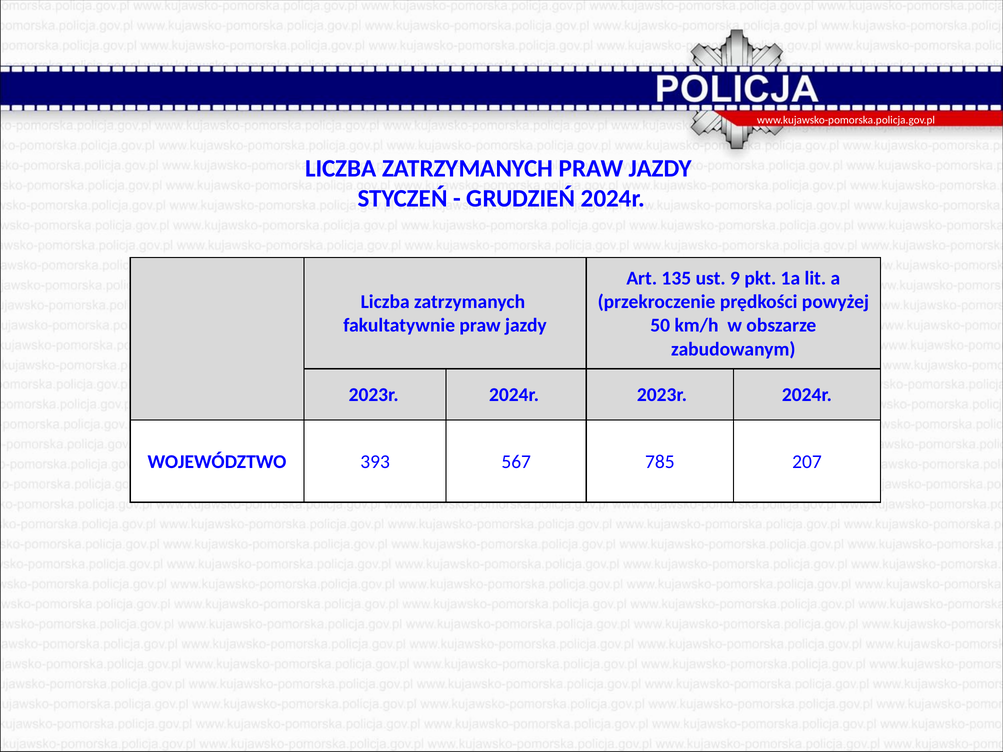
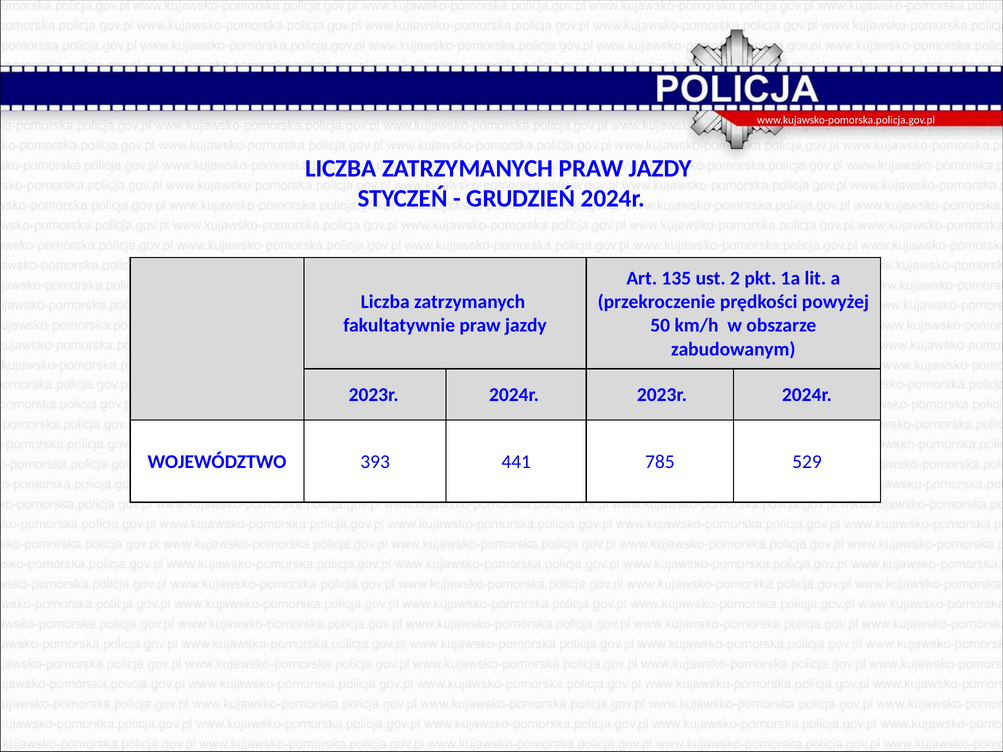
9: 9 -> 2
567: 567 -> 441
207: 207 -> 529
